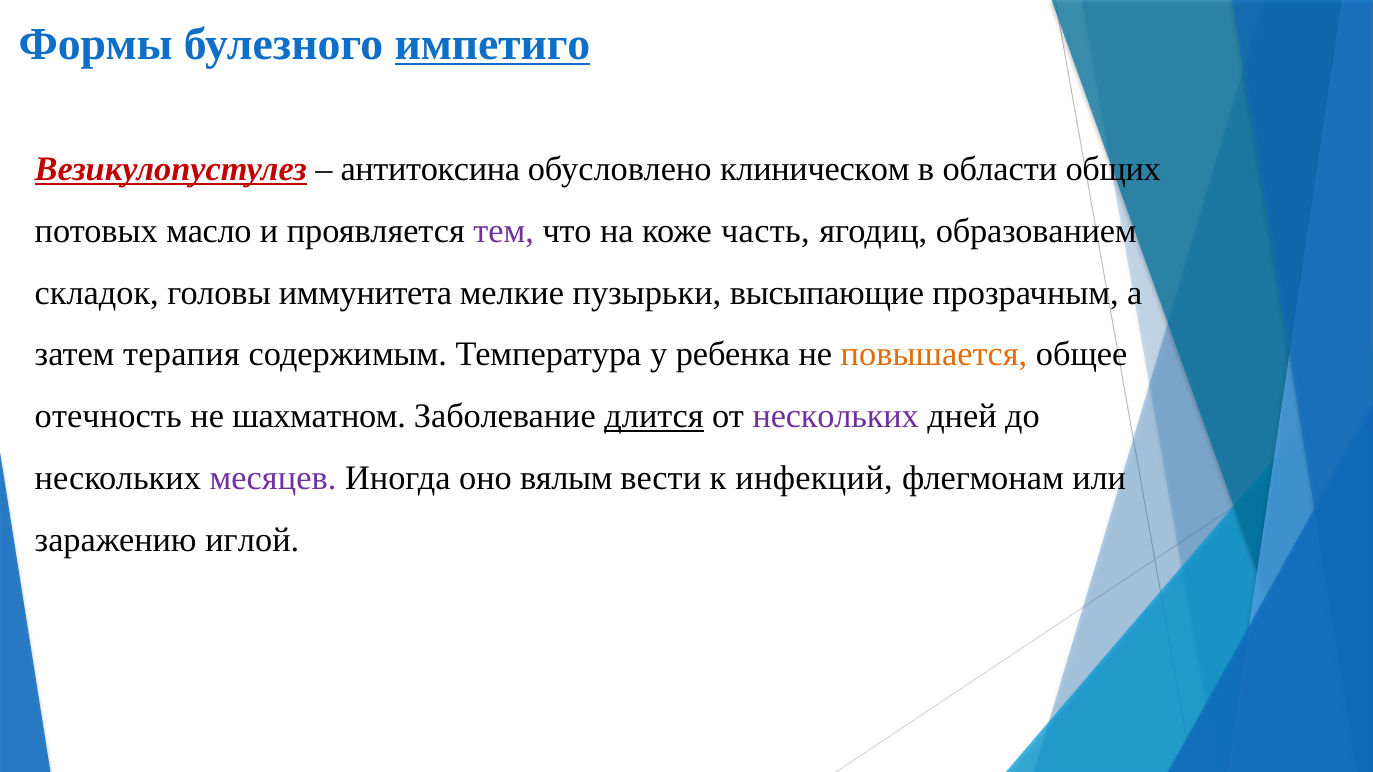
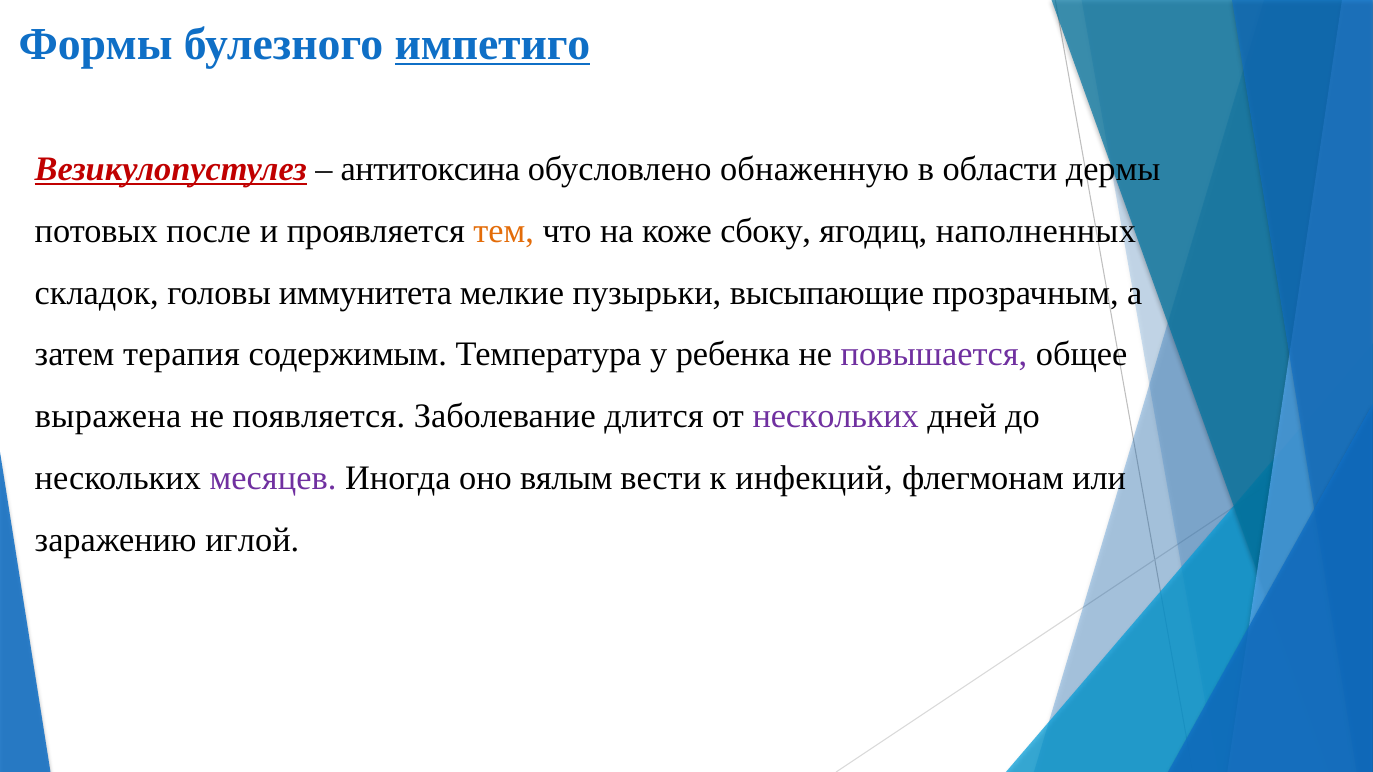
клиническом: клиническом -> обнаженную
общих: общих -> дермы
масло: масло -> после
тем colour: purple -> orange
часть: часть -> сбоку
образованием: образованием -> наполненных
повышается colour: orange -> purple
отечность: отечность -> выражена
шахматном: шахматном -> появляется
длится underline: present -> none
